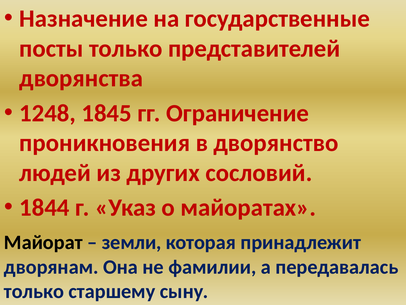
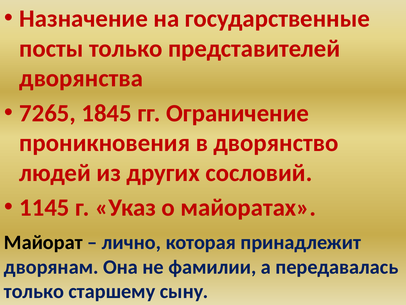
1248: 1248 -> 7265
1844: 1844 -> 1145
земли: земли -> лично
